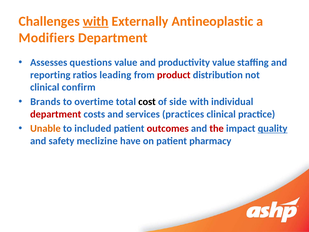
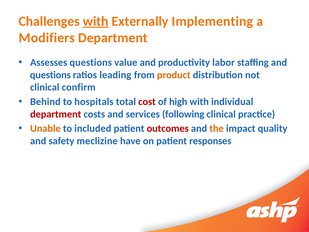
Antineoplastic: Antineoplastic -> Implementing
productivity value: value -> labor
reporting at (50, 75): reporting -> questions
product colour: red -> orange
Brands: Brands -> Behind
overtime: overtime -> hospitals
cost colour: black -> red
side: side -> high
practices: practices -> following
the colour: red -> orange
quality underline: present -> none
pharmacy: pharmacy -> responses
